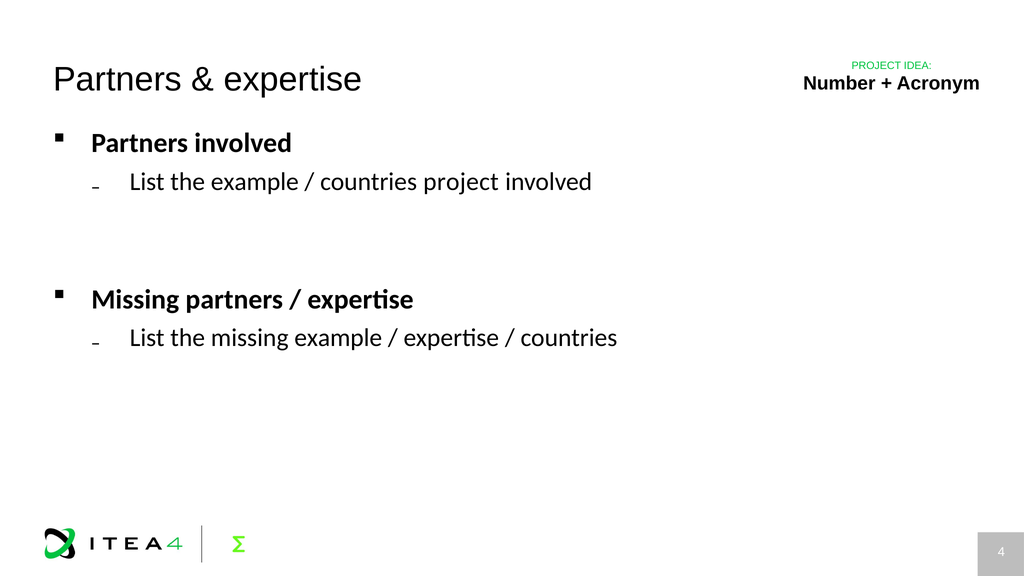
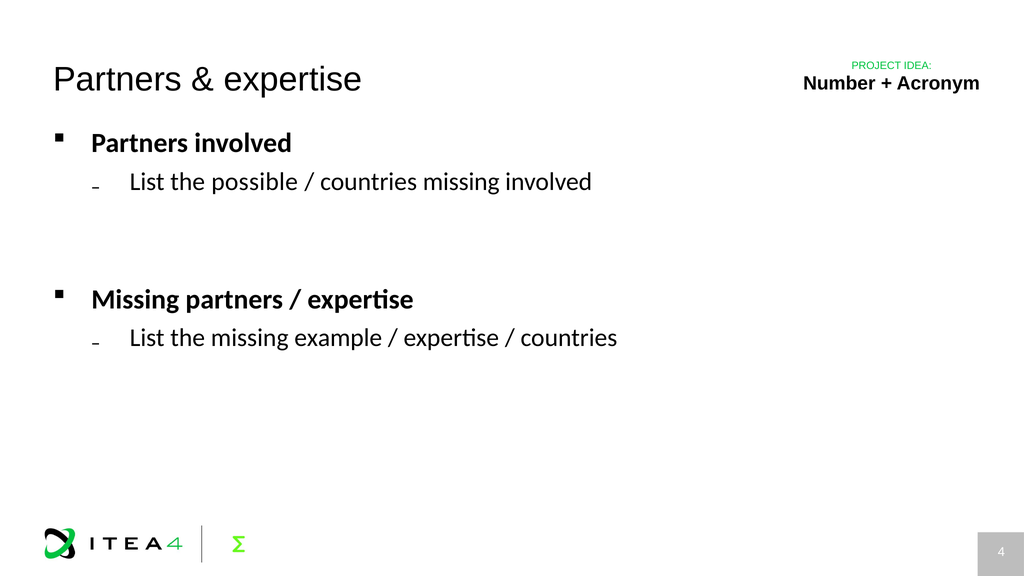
the example: example -> possible
project at (461, 182): project -> missing
